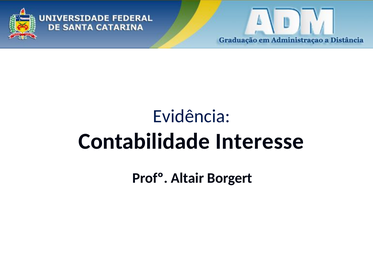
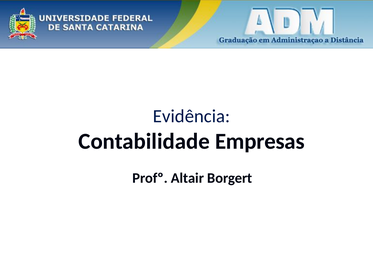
Interesse: Interesse -> Empresas
